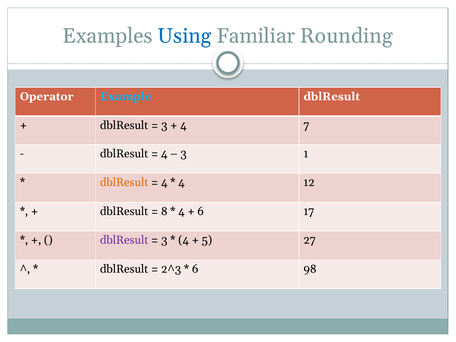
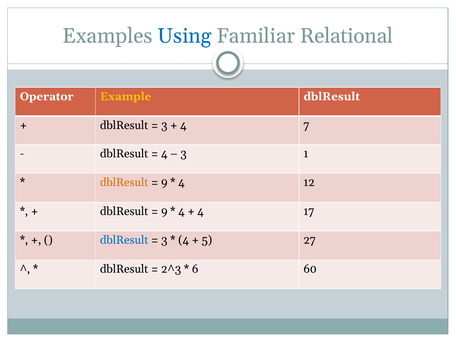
Rounding: Rounding -> Relational
Example colour: light blue -> yellow
4 at (164, 183): 4 -> 9
8 at (164, 211): 8 -> 9
6 at (201, 211): 6 -> 4
dblResult at (124, 240) colour: purple -> blue
98: 98 -> 60
